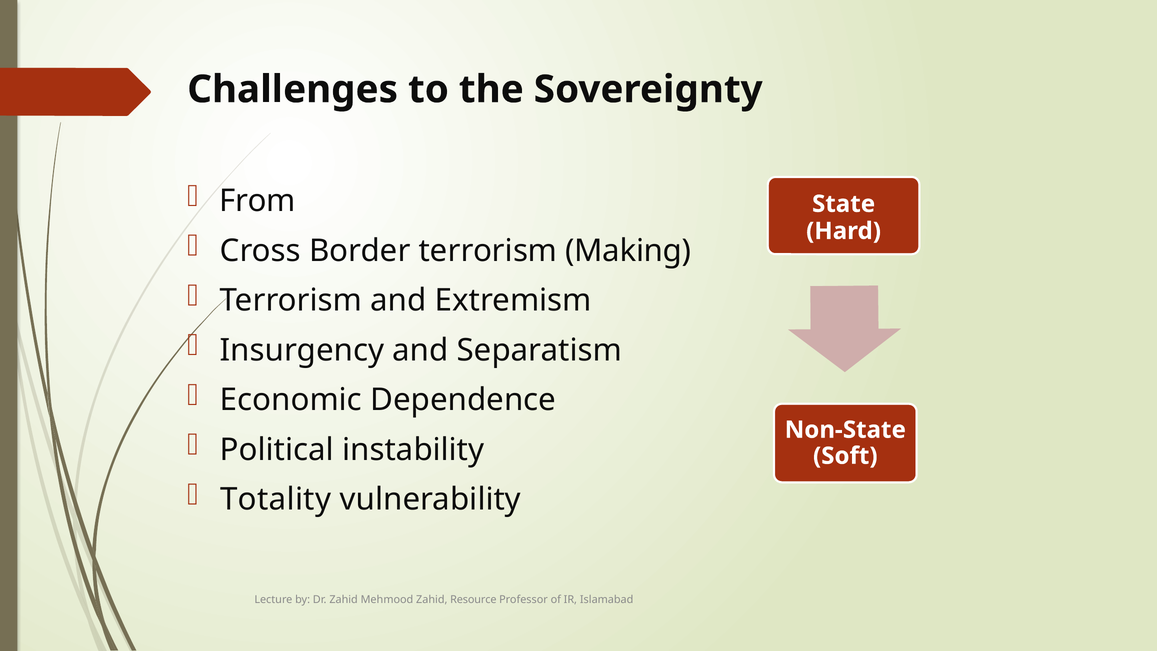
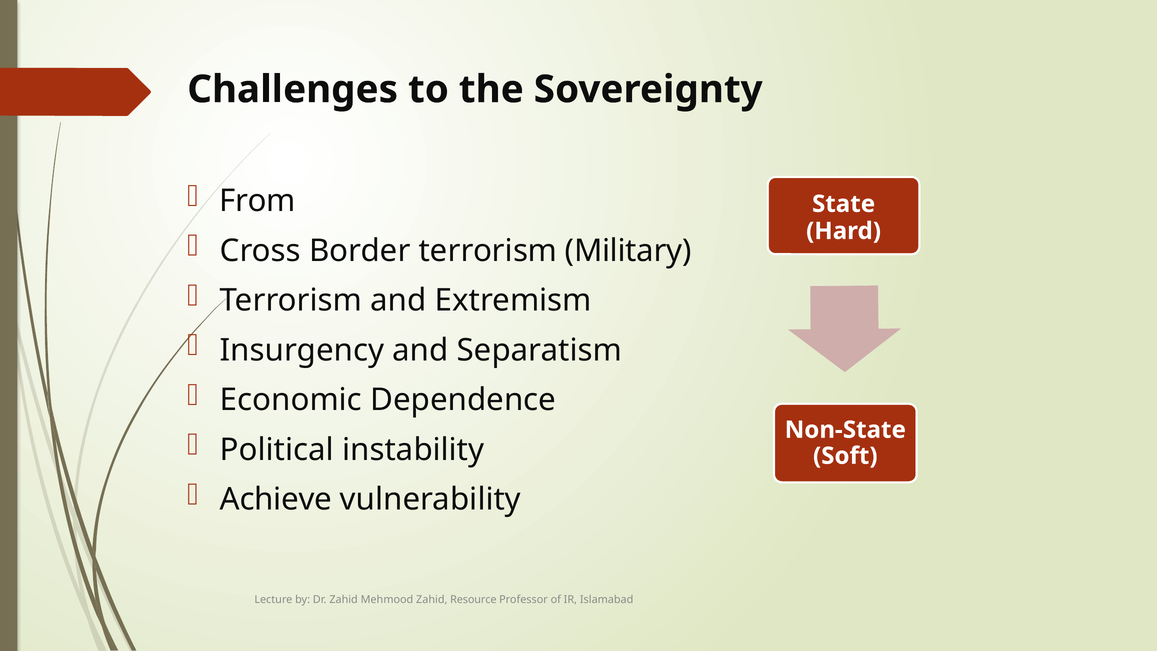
Making: Making -> Military
Totality: Totality -> Achieve
